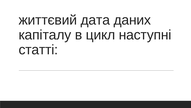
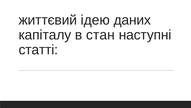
дата: дата -> ідею
цикл: цикл -> стан
